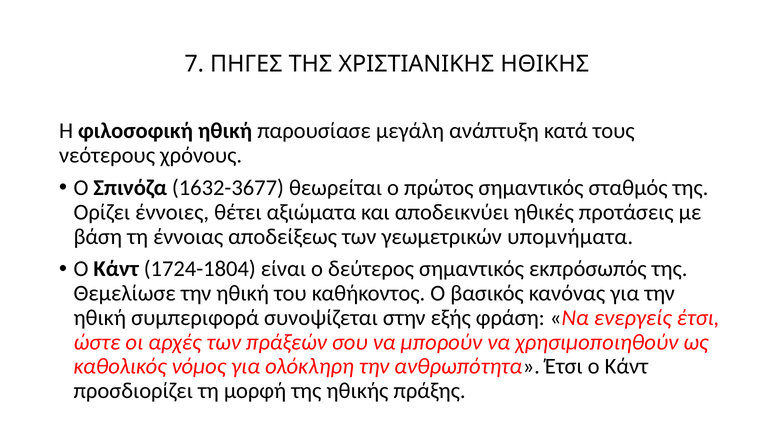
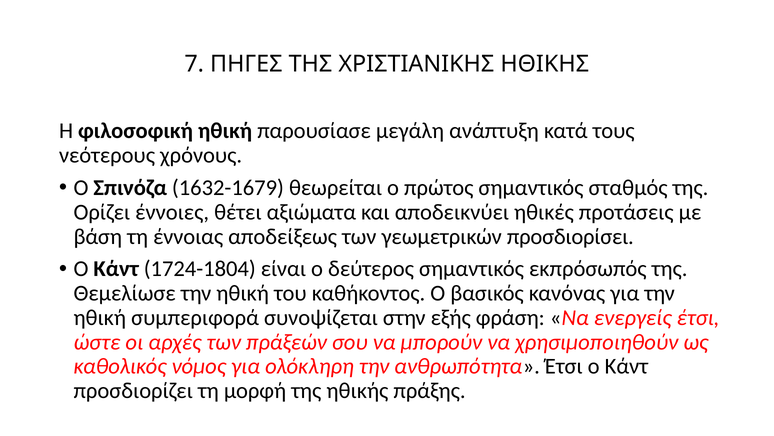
1632-3677: 1632-3677 -> 1632-1679
υπομνήματα: υπομνήματα -> προσδιορίσει
